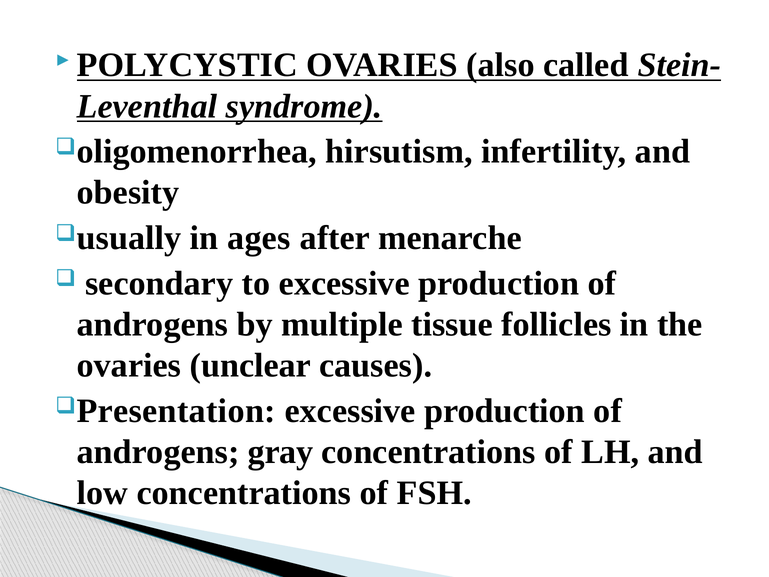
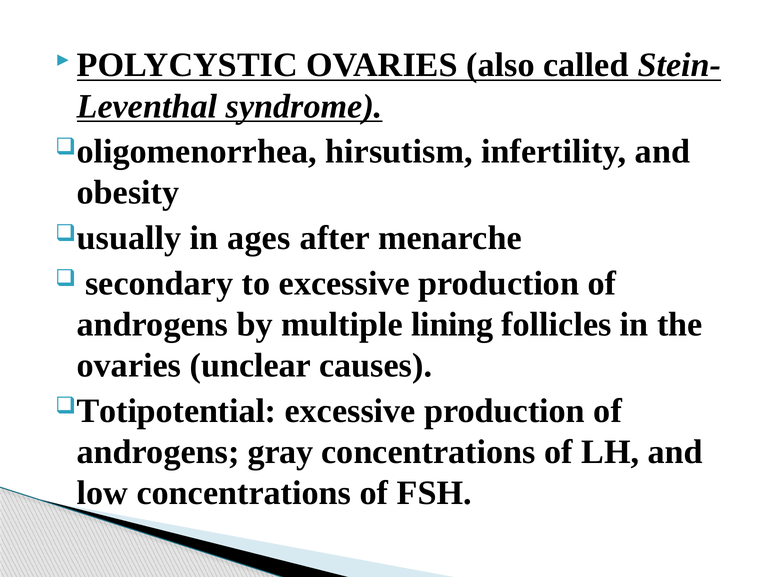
tissue: tissue -> lining
Presentation: Presentation -> Totipotential
